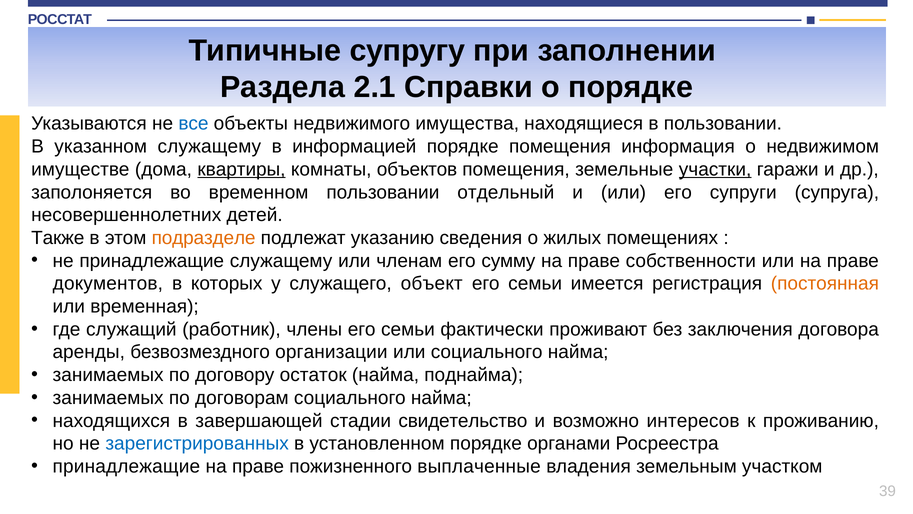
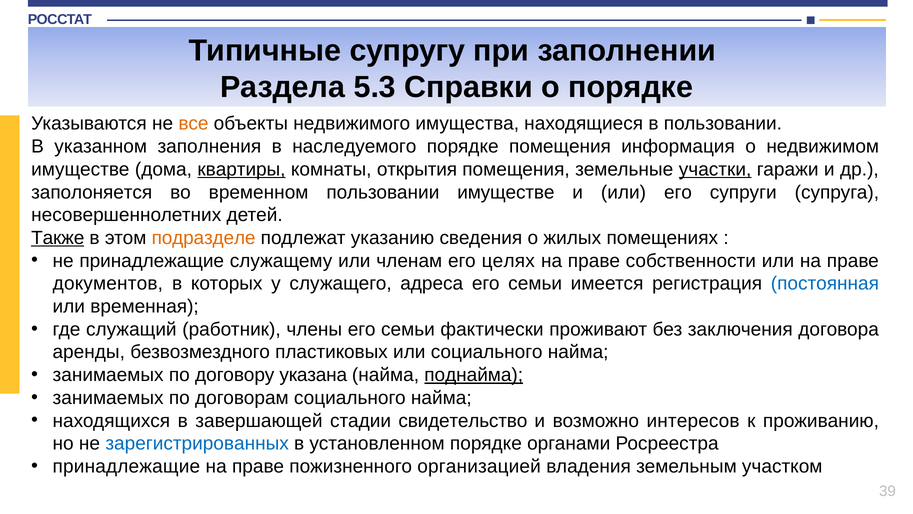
2.1: 2.1 -> 5.3
все colour: blue -> orange
указанном служащему: служащему -> заполнения
информацией: информацией -> наследуемого
объектов: объектов -> открытия
пользовании отдельный: отдельный -> имуществе
Также underline: none -> present
сумму: сумму -> целях
объект: объект -> адреса
постоянная colour: orange -> blue
организации: организации -> пластиковых
остаток: остаток -> указана
поднайма underline: none -> present
выплаченные: выплаченные -> организацией
